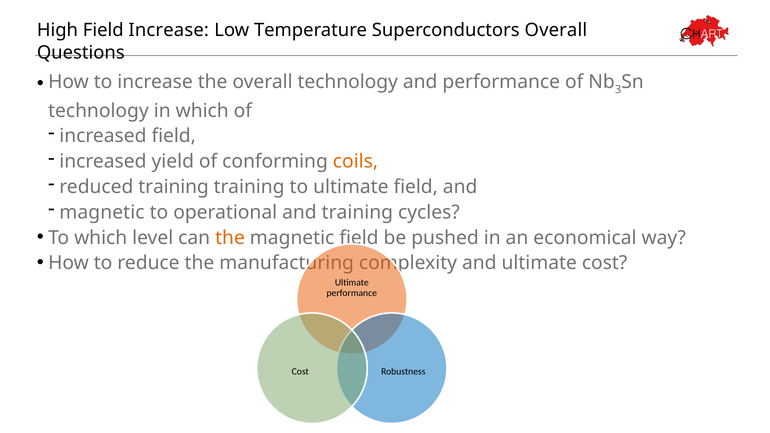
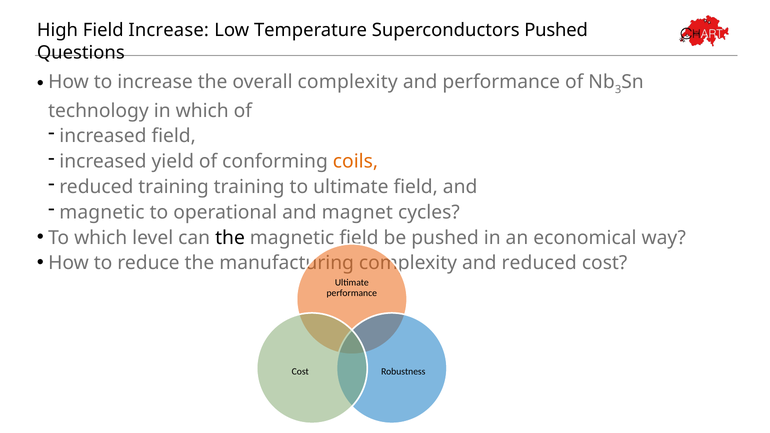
Superconductors Overall: Overall -> Pushed
overall technology: technology -> complexity
and training: training -> magnet
the at (230, 238) colour: orange -> black
and ultimate: ultimate -> reduced
